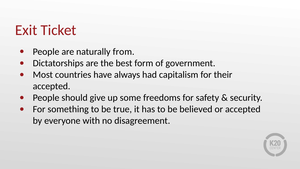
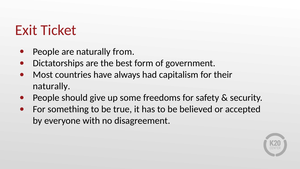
accepted at (52, 86): accepted -> naturally
